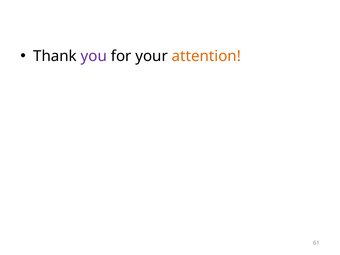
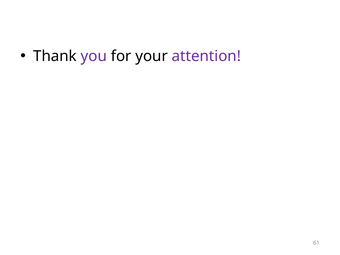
attention colour: orange -> purple
